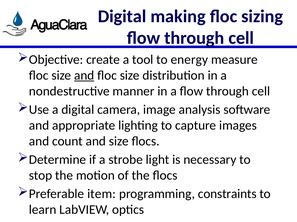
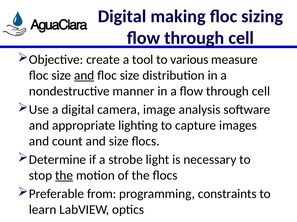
energy: energy -> various
the at (64, 176) underline: none -> present
item: item -> from
